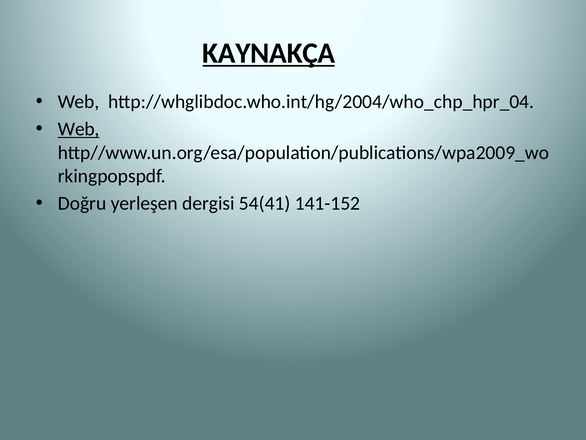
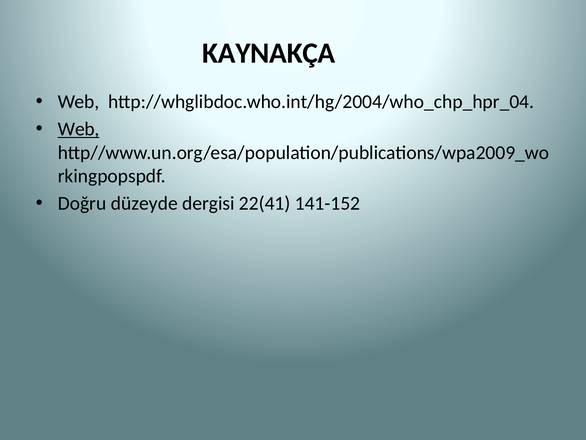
KAYNAKÇA underline: present -> none
yerleşen: yerleşen -> düzeyde
54(41: 54(41 -> 22(41
